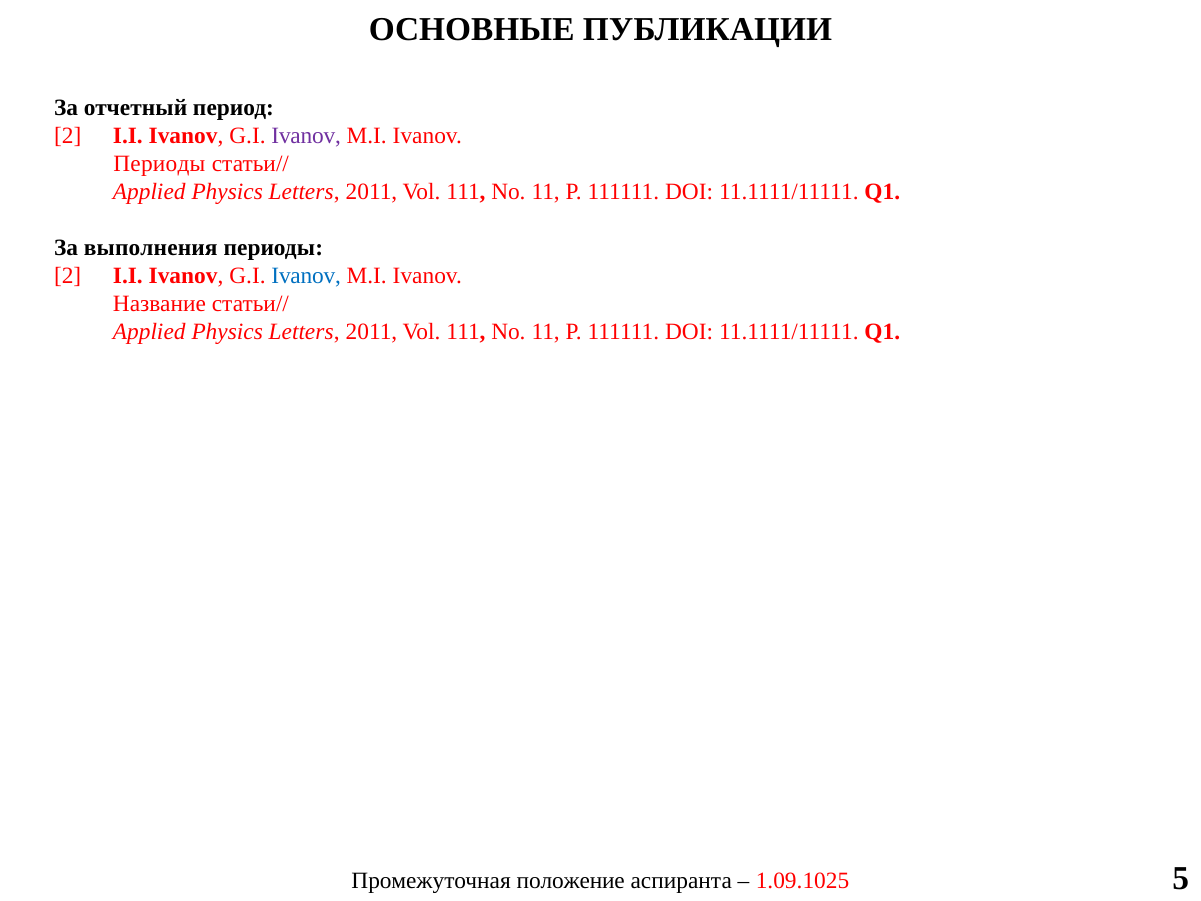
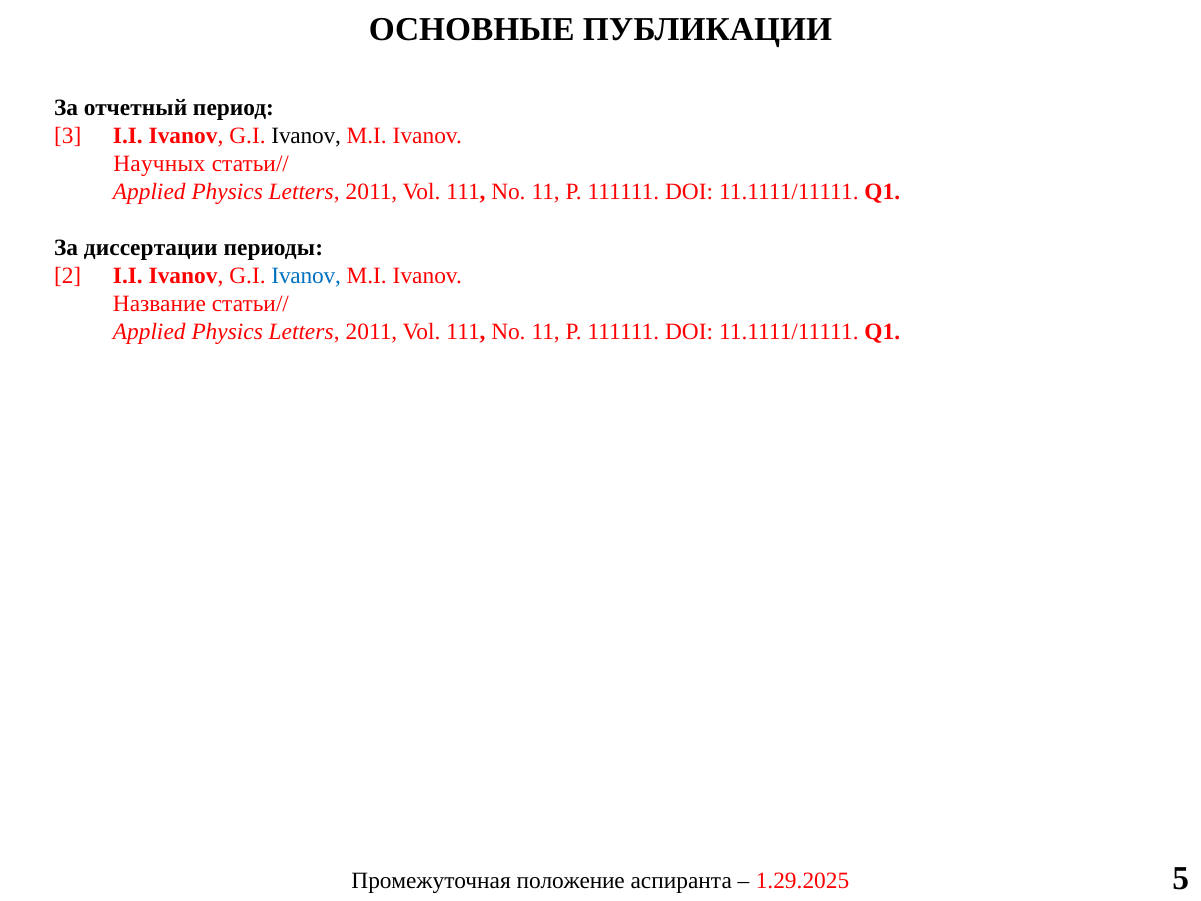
2 at (68, 136): 2 -> 3
Ivanov at (306, 136) colour: purple -> black
Периоды at (159, 164): Периоды -> Научных
выполнения: выполнения -> диссертации
1.09.1025: 1.09.1025 -> 1.29.2025
